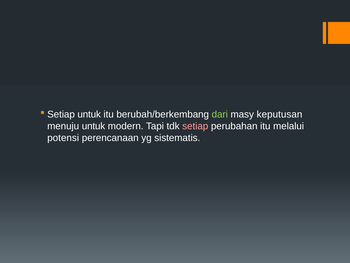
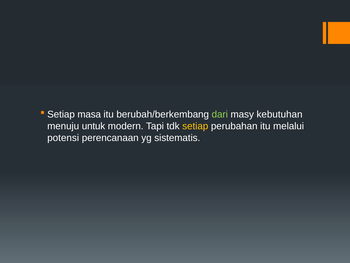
Setiap untuk: untuk -> masa
keputusan: keputusan -> kebutuhan
setiap at (195, 126) colour: pink -> yellow
